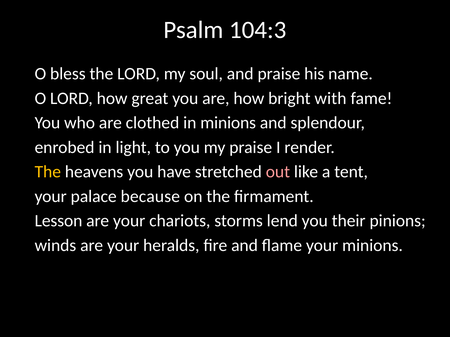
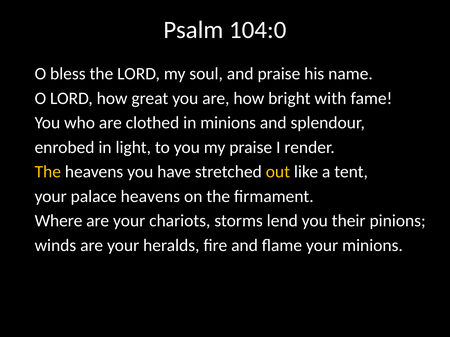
104:3: 104:3 -> 104:0
out colour: pink -> yellow
palace because: because -> heavens
Lesson: Lesson -> Where
